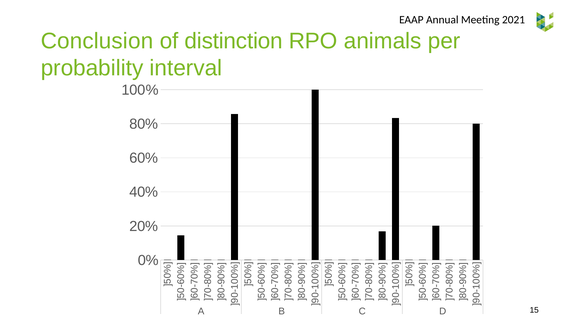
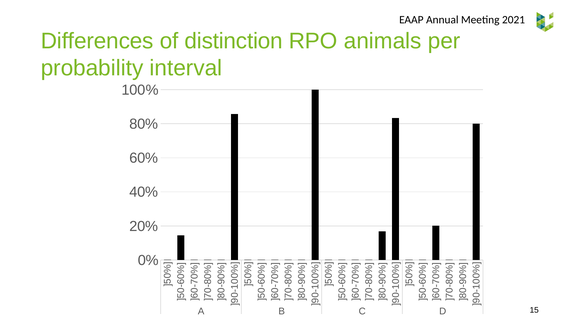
Conclusion: Conclusion -> Differences
